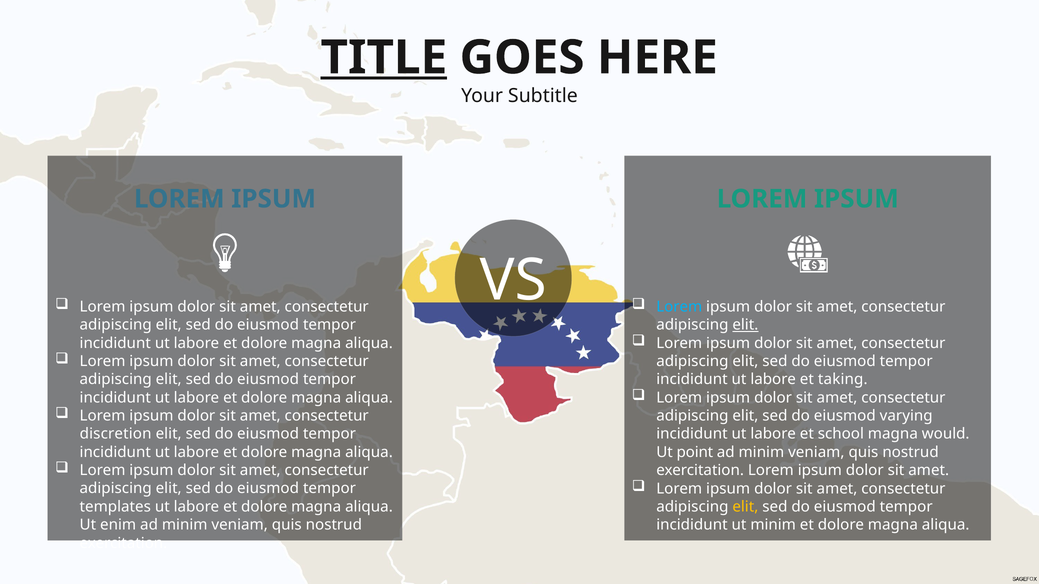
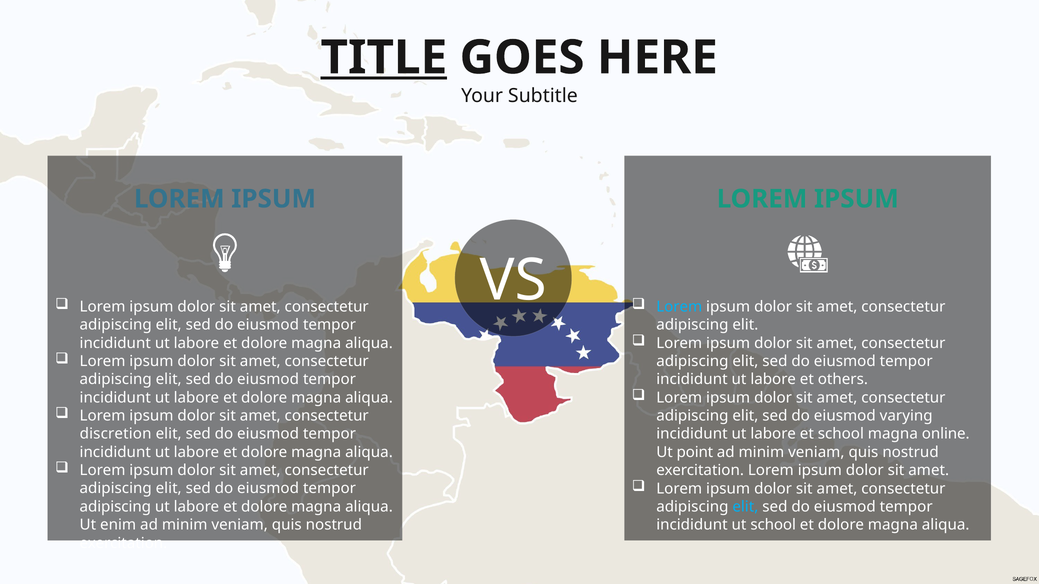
elit at (745, 325) underline: present -> none
taking: taking -> others
would: would -> online
templates at (115, 507): templates -> adipiscing
elit at (745, 507) colour: yellow -> light blue
ut minim: minim -> school
